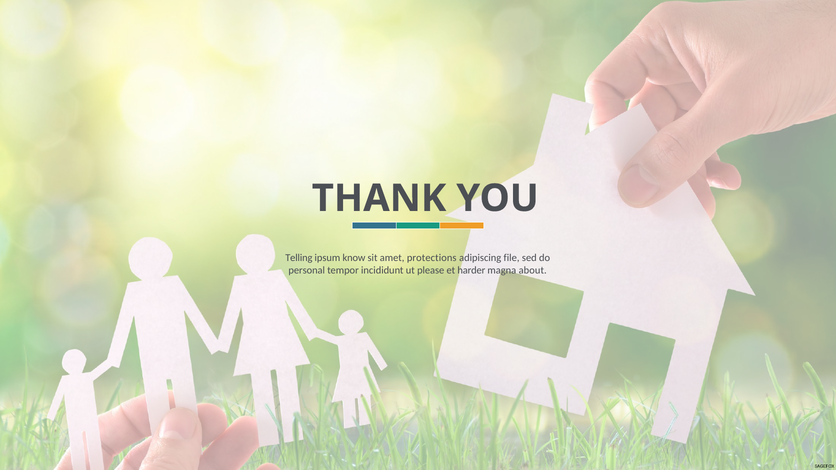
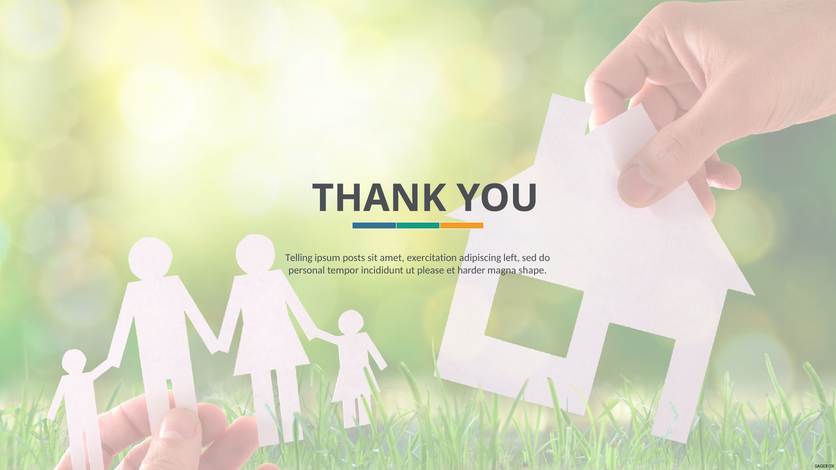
know: know -> posts
protections: protections -> exercitation
file: file -> left
about: about -> shape
